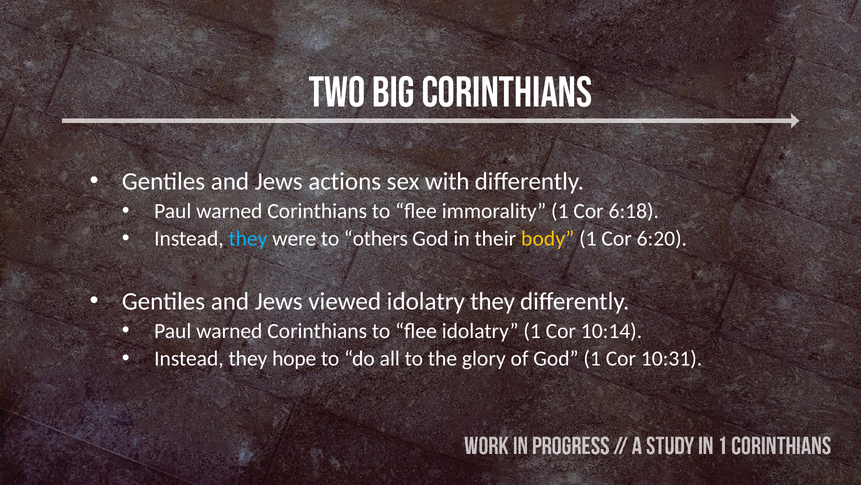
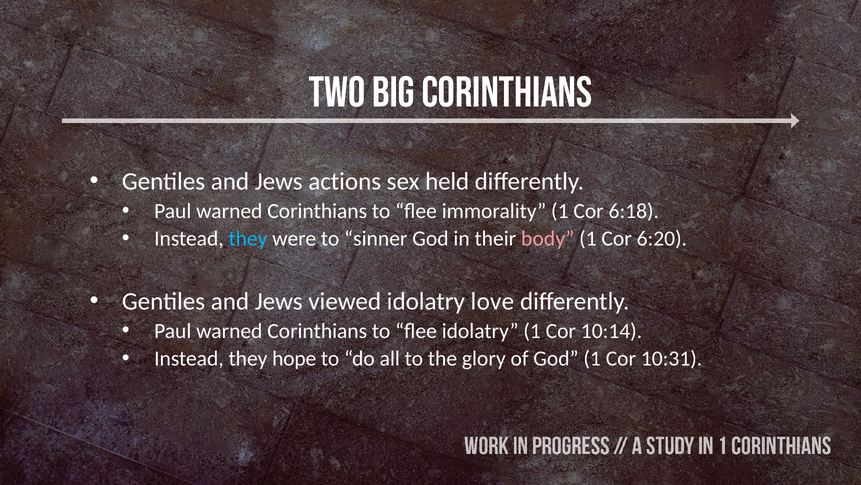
with: with -> held
others: others -> sinner
body colour: yellow -> pink
idolatry they: they -> love
